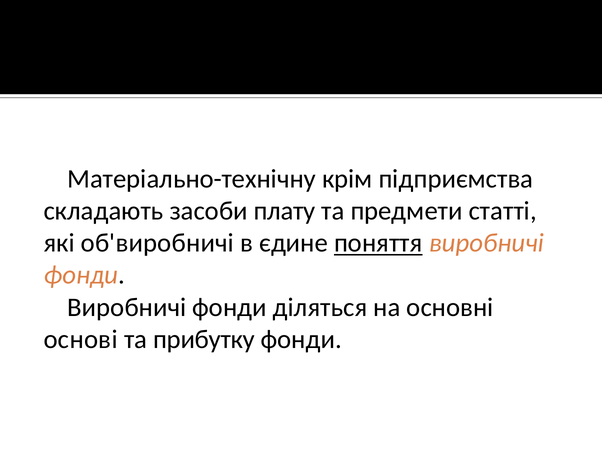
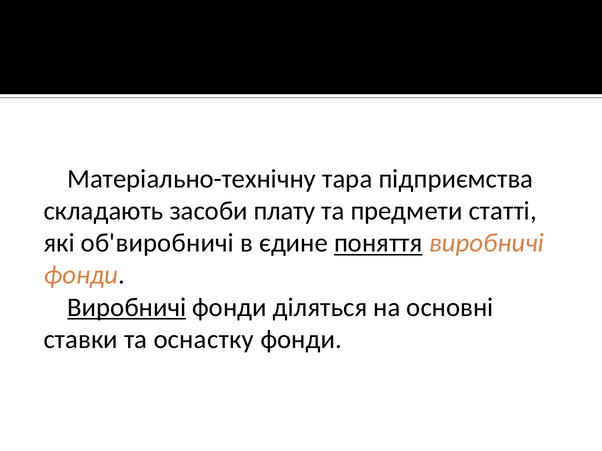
крім: крім -> тара
Виробничі at (127, 308) underline: none -> present
основі: основі -> ставки
прибутку: прибутку -> оснастку
